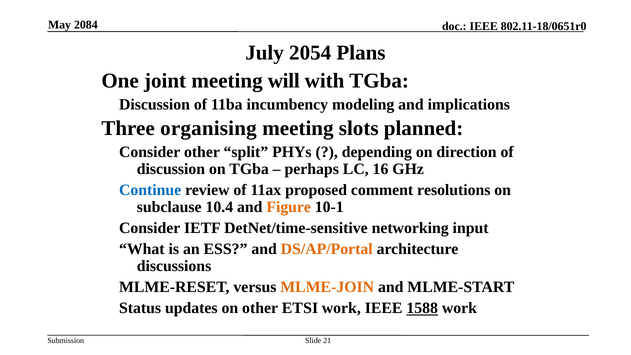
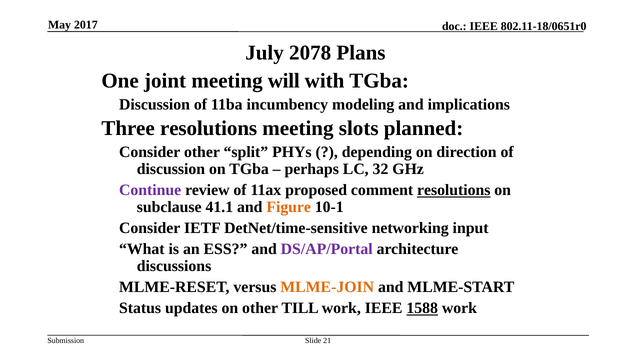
2084: 2084 -> 2017
2054: 2054 -> 2078
Three organising: organising -> resolutions
16: 16 -> 32
Continue colour: blue -> purple
resolutions at (454, 190) underline: none -> present
10.4: 10.4 -> 41.1
DS/AP/Portal colour: orange -> purple
ETSI: ETSI -> TILL
